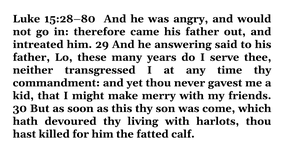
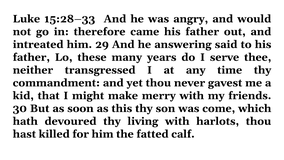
15:28–80: 15:28–80 -> 15:28–33
